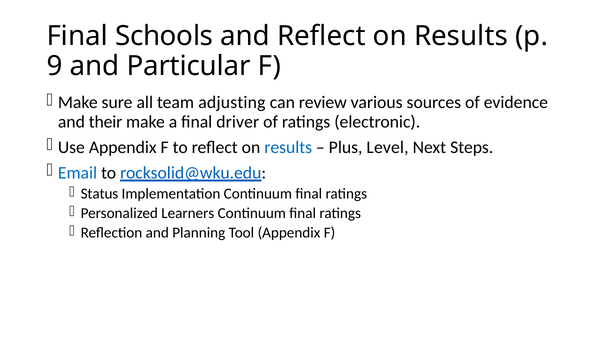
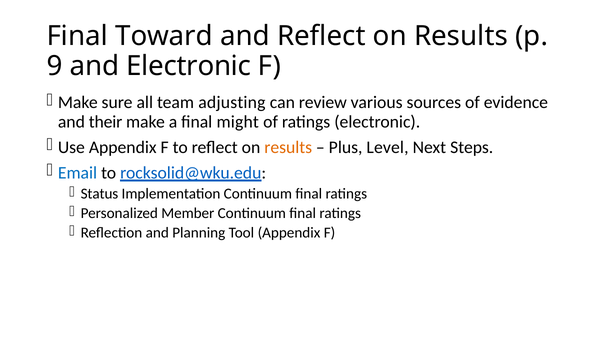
Schools: Schools -> Toward
and Particular: Particular -> Electronic
driver: driver -> might
results at (288, 147) colour: blue -> orange
Learners: Learners -> Member
